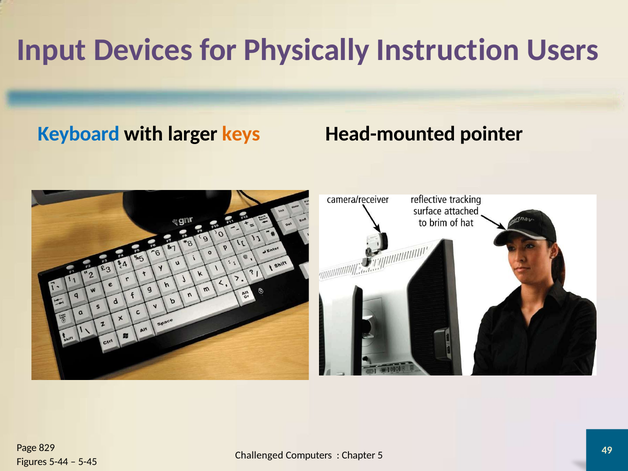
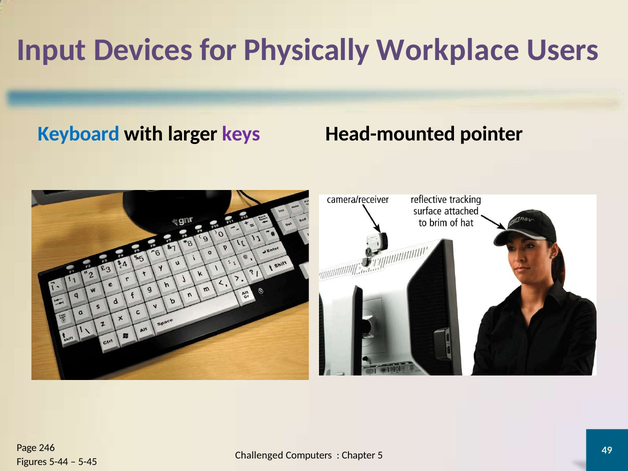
Instruction: Instruction -> Workplace
keys colour: orange -> purple
829: 829 -> 246
